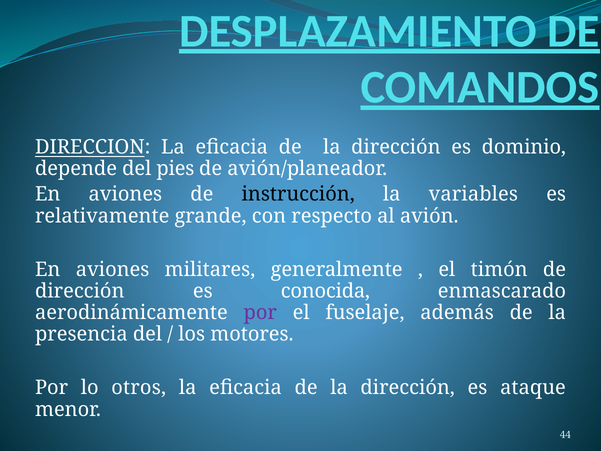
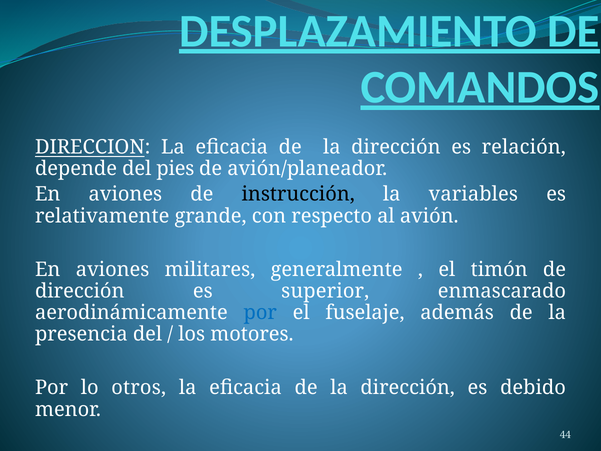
dominio: dominio -> relación
conocida: conocida -> superior
por at (260, 313) colour: purple -> blue
ataque: ataque -> debido
